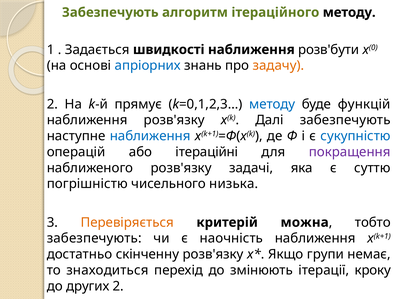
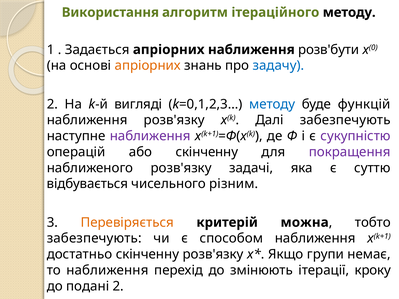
Забезпечують at (110, 12): Забезпечують -> Використання
Задається швидкості: швидкості -> апріорних
апріорних at (148, 66) colour: blue -> orange
задачу colour: orange -> blue
прямує: прямує -> вигляді
наближення at (150, 136) colour: blue -> purple
сукупністю colour: blue -> purple
або ітераційні: ітераційні -> скінченну
погрішністю: погрішністю -> відбувається
низька: низька -> різним
наочність: наочність -> способом
то знаходиться: знаходиться -> наближення
других: других -> подані
